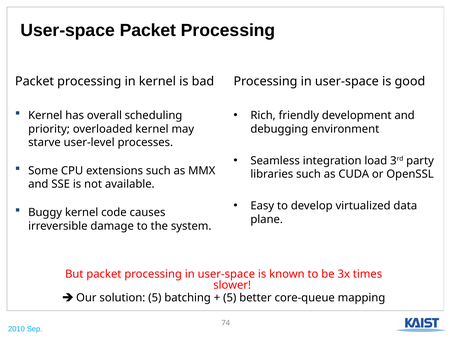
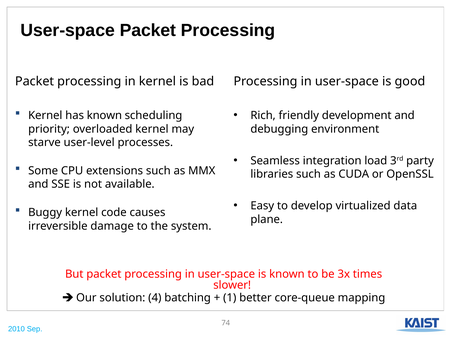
has overall: overall -> known
solution 5: 5 -> 4
5 at (230, 297): 5 -> 1
